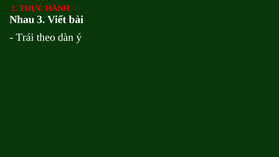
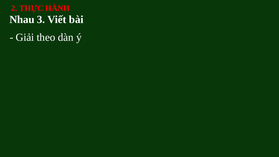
Trái: Trái -> Giải
